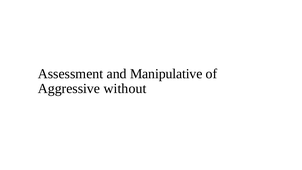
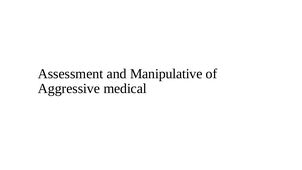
without: without -> medical
